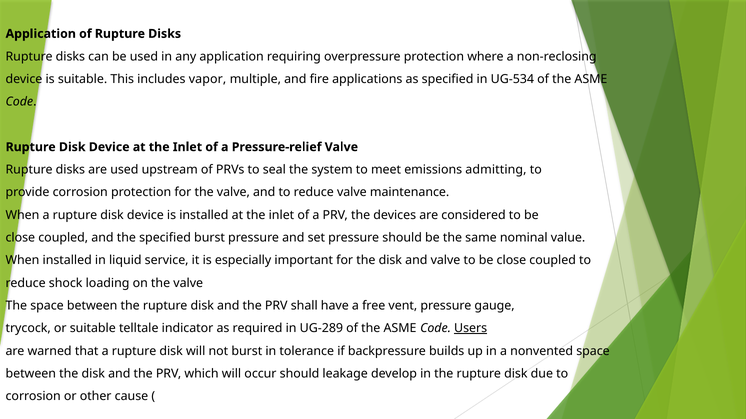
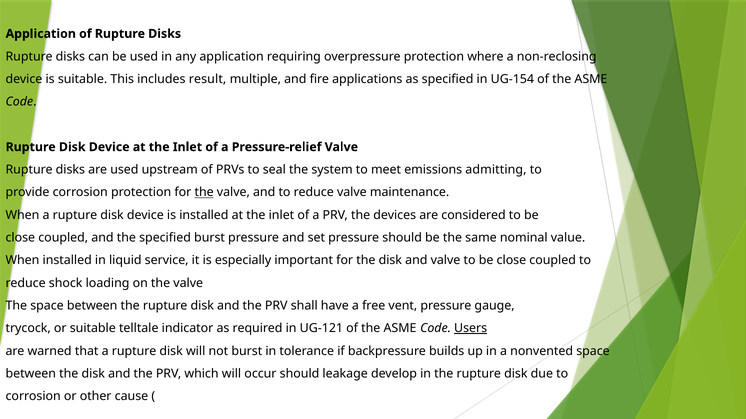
vapor: vapor -> result
UG-534: UG-534 -> UG-154
the at (204, 193) underline: none -> present
UG-289: UG-289 -> UG-121
